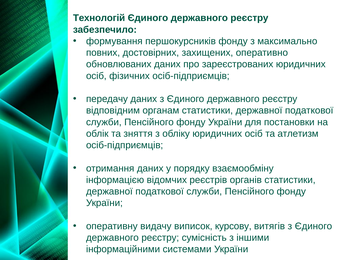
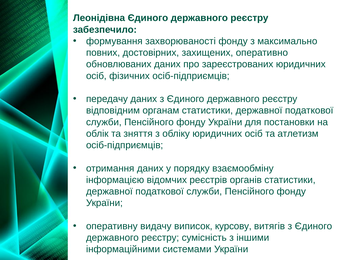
Технологій: Технологій -> Леонідівна
першокурсників: першокурсників -> захворюваності
